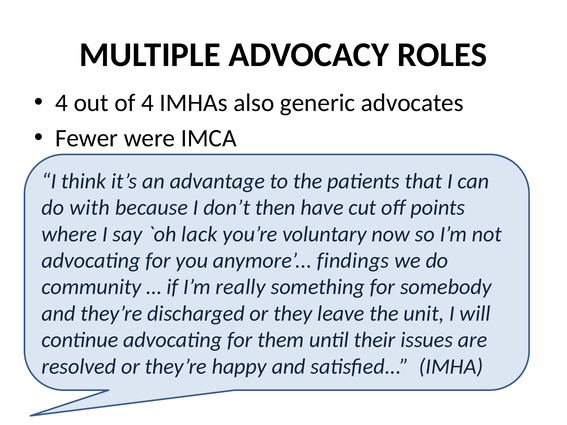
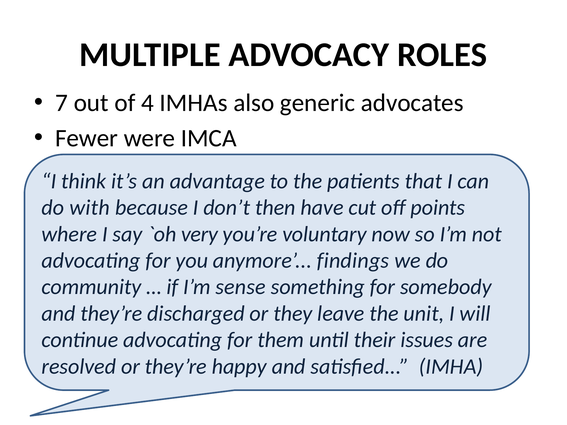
4 at (62, 103): 4 -> 7
lack: lack -> very
really: really -> sense
